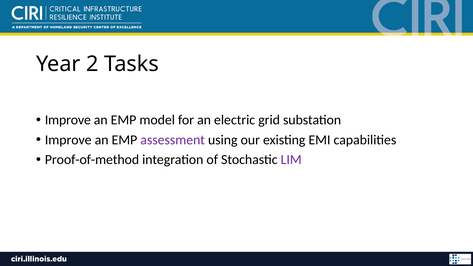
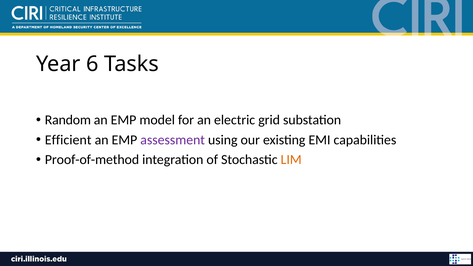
2: 2 -> 6
Improve at (68, 120): Improve -> Random
Improve at (68, 140): Improve -> Efficient
LIM colour: purple -> orange
